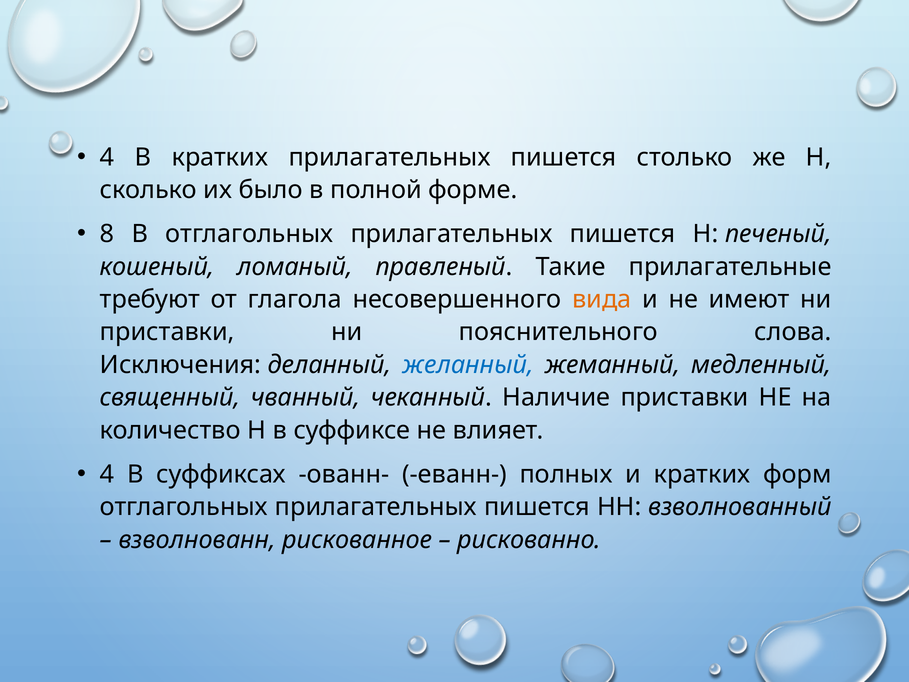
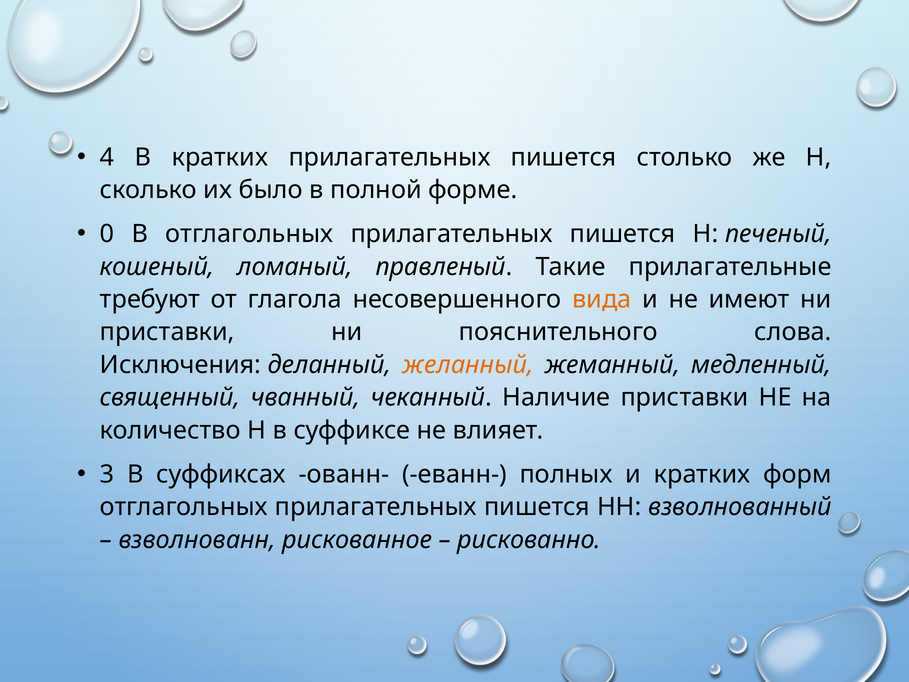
8: 8 -> 0
желанный colour: blue -> orange
4 at (107, 474): 4 -> 3
